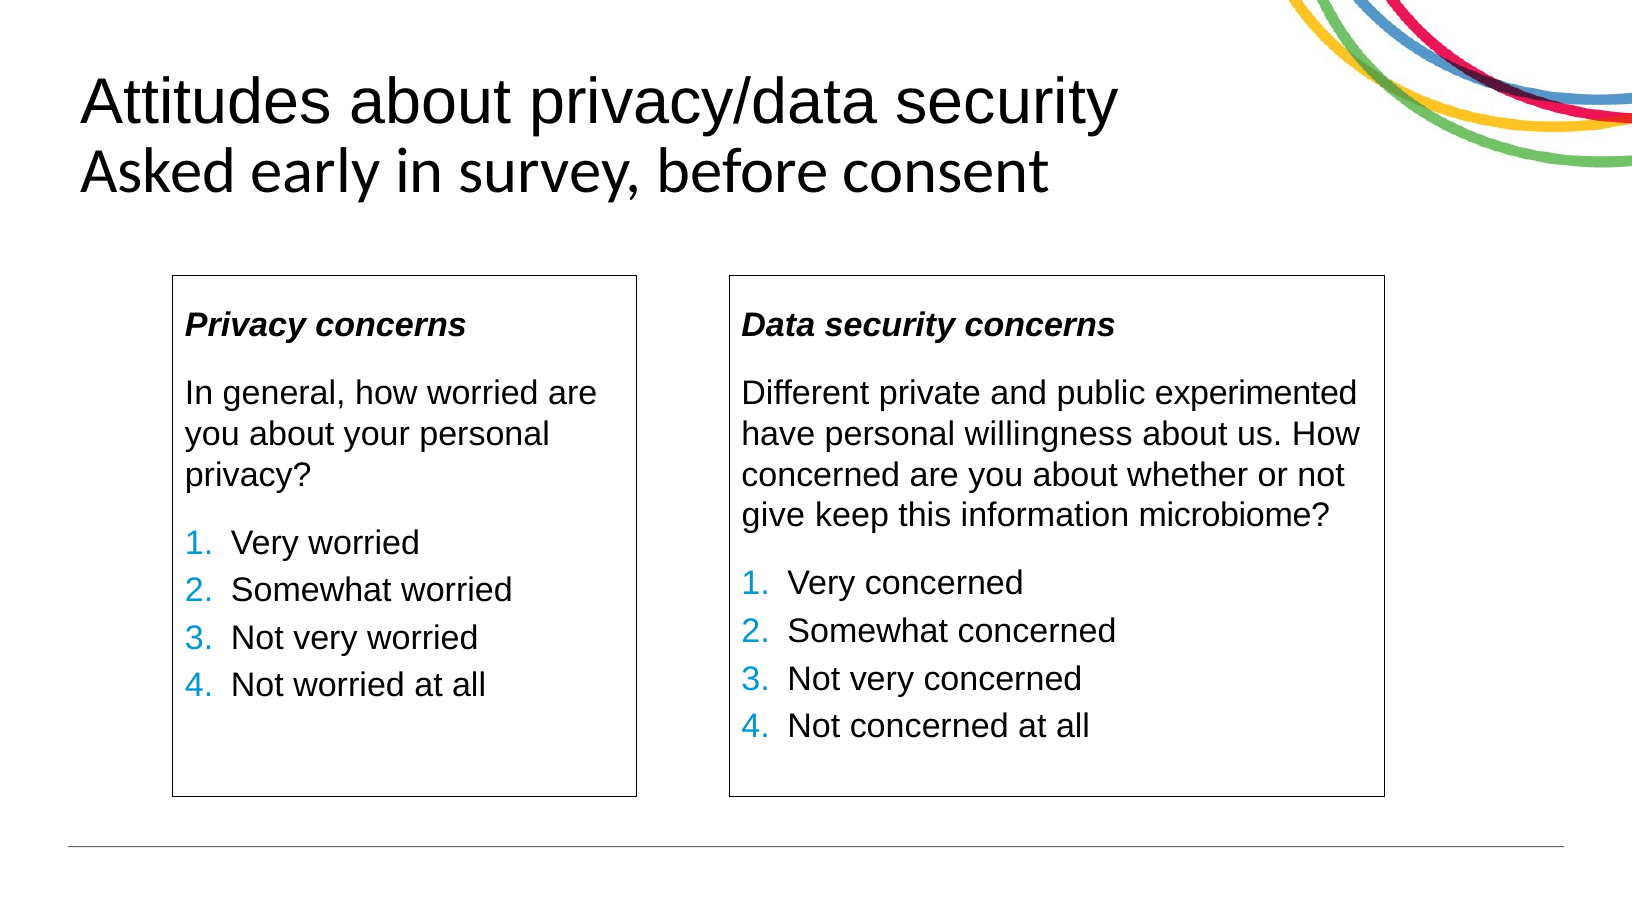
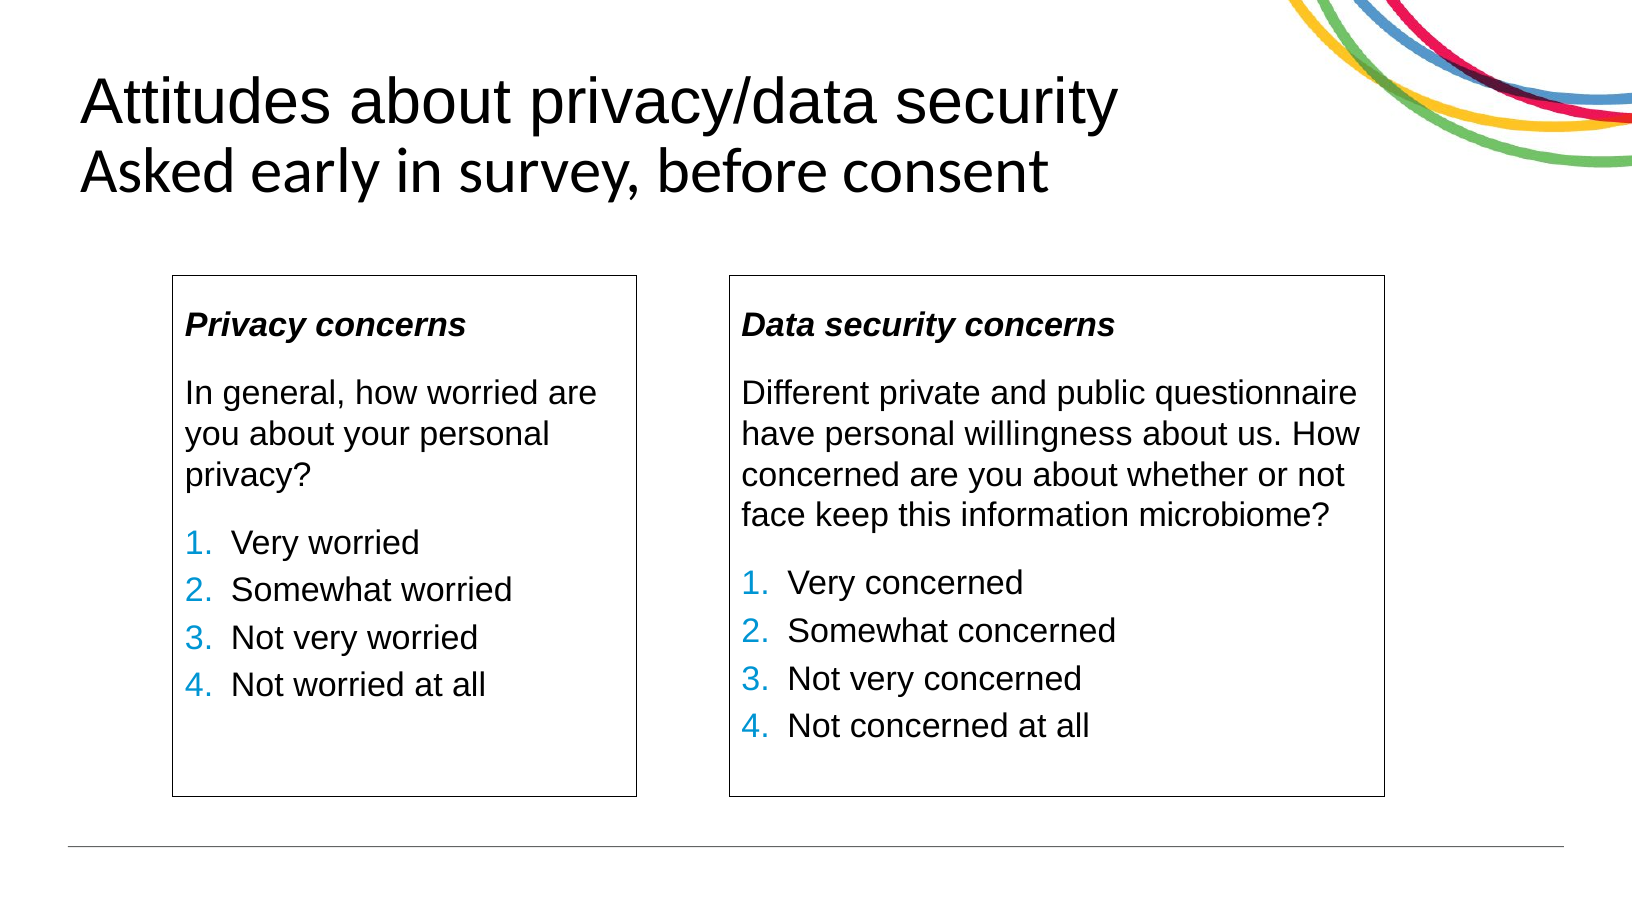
experimented: experimented -> questionnaire
give: give -> face
